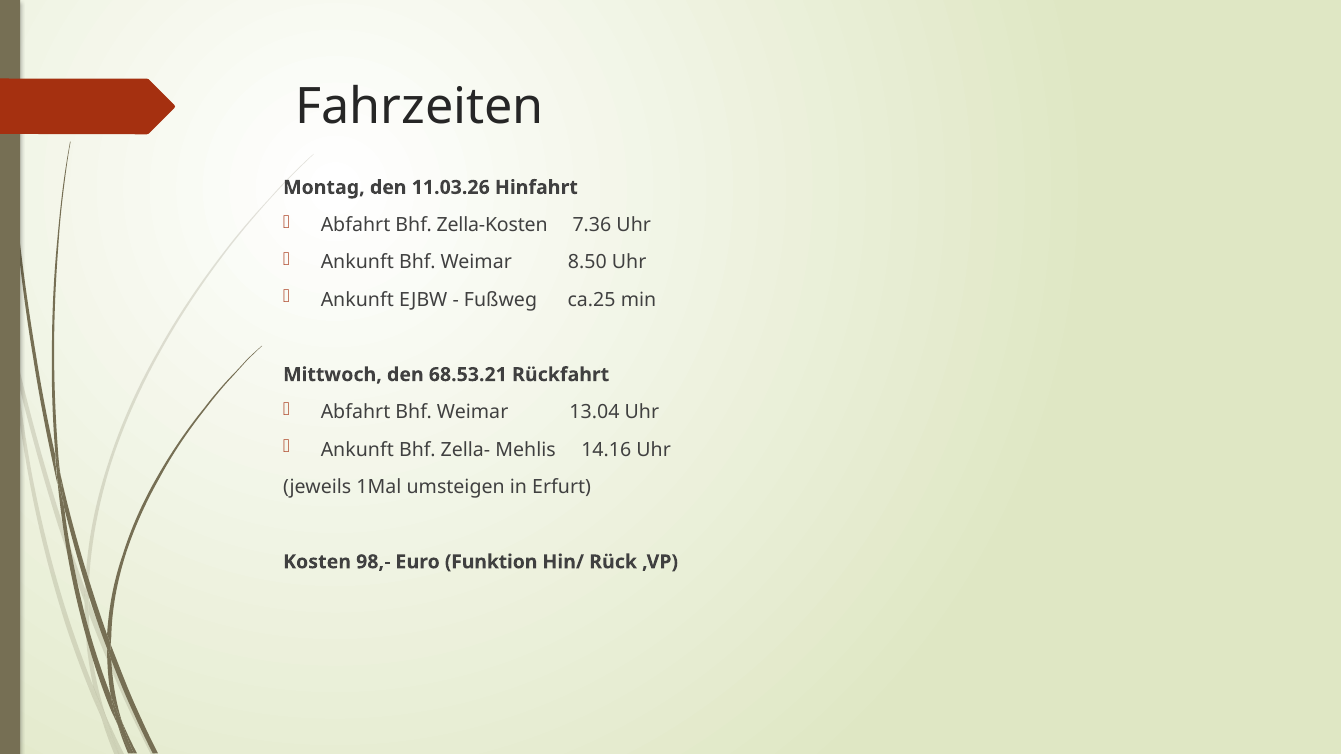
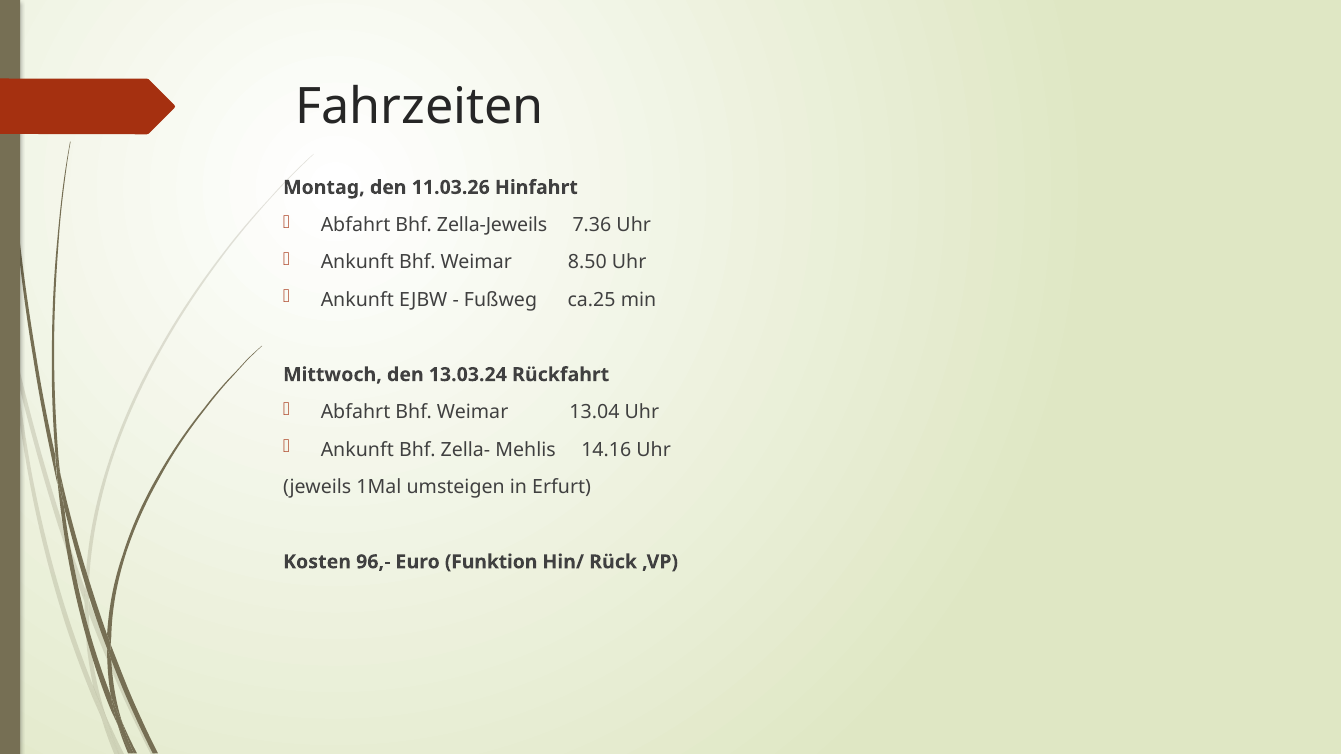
Zella-Kosten: Zella-Kosten -> Zella-Jeweils
68.53.21: 68.53.21 -> 13.03.24
98,-: 98,- -> 96,-
